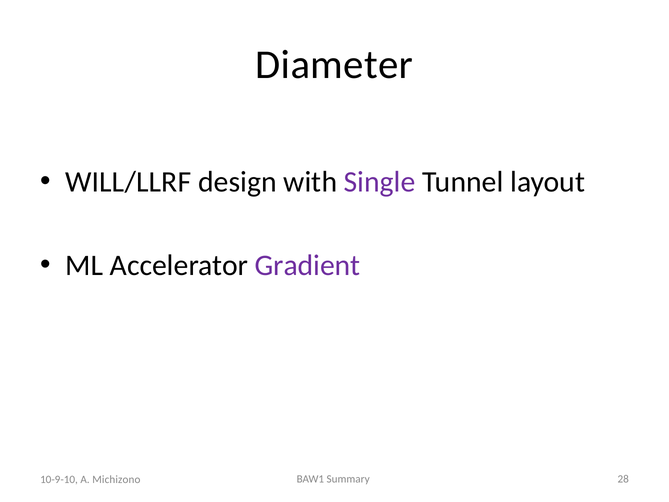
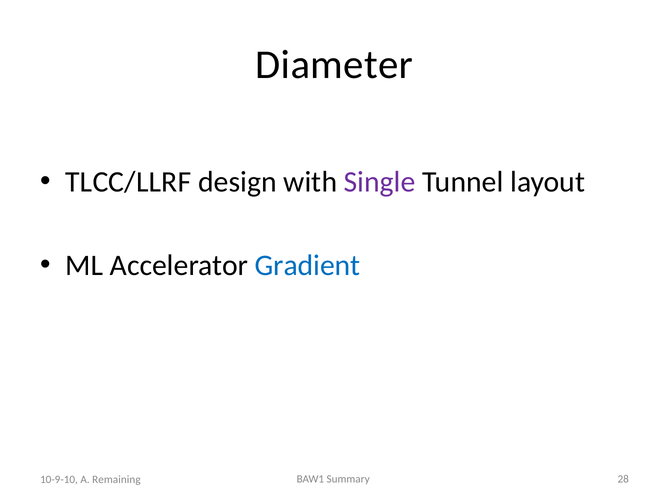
WILL/LLRF: WILL/LLRF -> TLCC/LLRF
Gradient colour: purple -> blue
Michizono: Michizono -> Remaining
